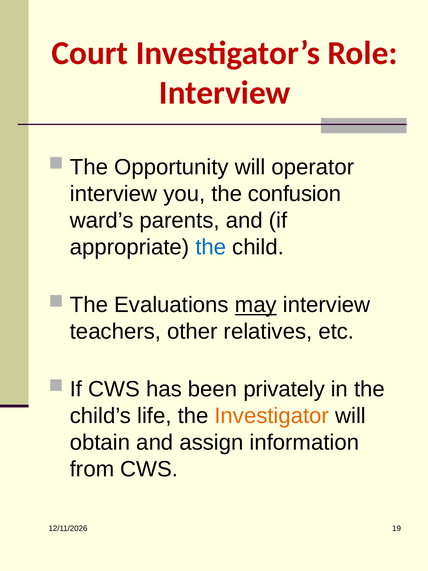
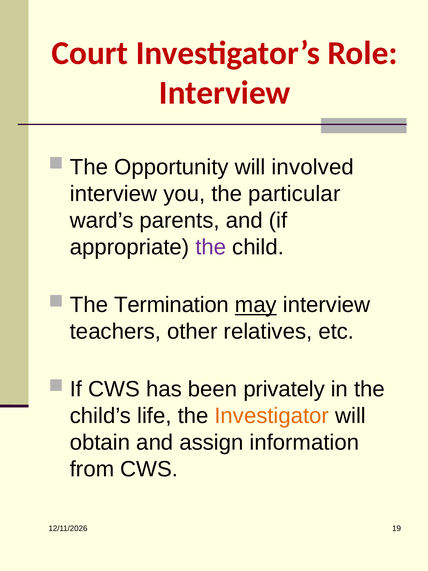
operator: operator -> involved
confusion: confusion -> particular
the at (211, 247) colour: blue -> purple
Evaluations: Evaluations -> Termination
